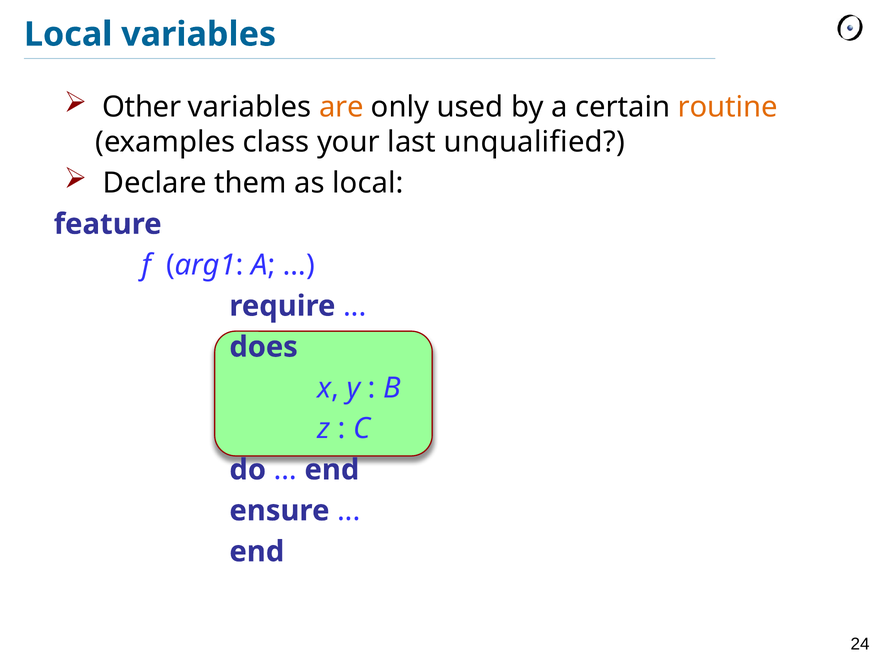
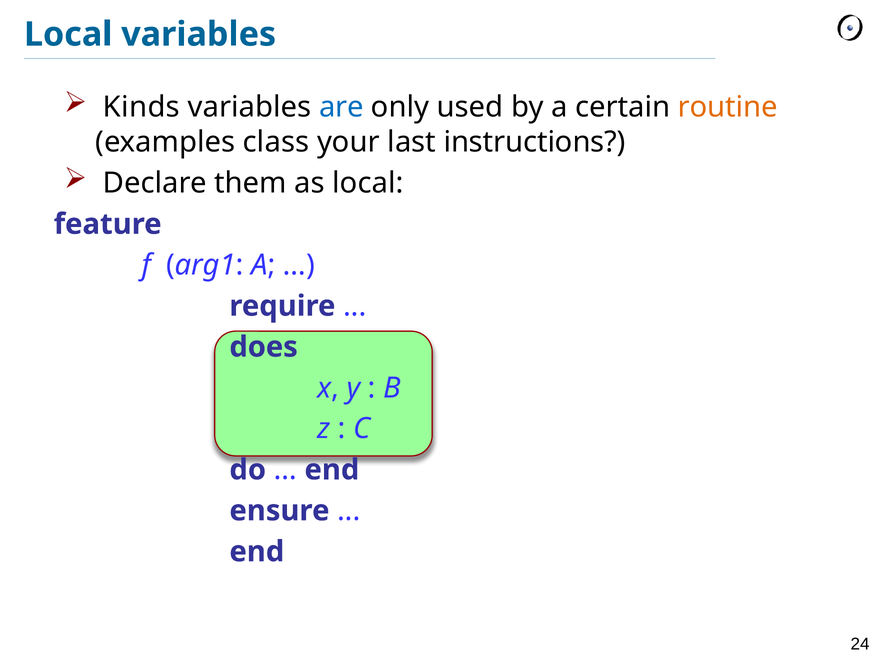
Other: Other -> Kinds
are colour: orange -> blue
unqualified: unqualified -> instructions
